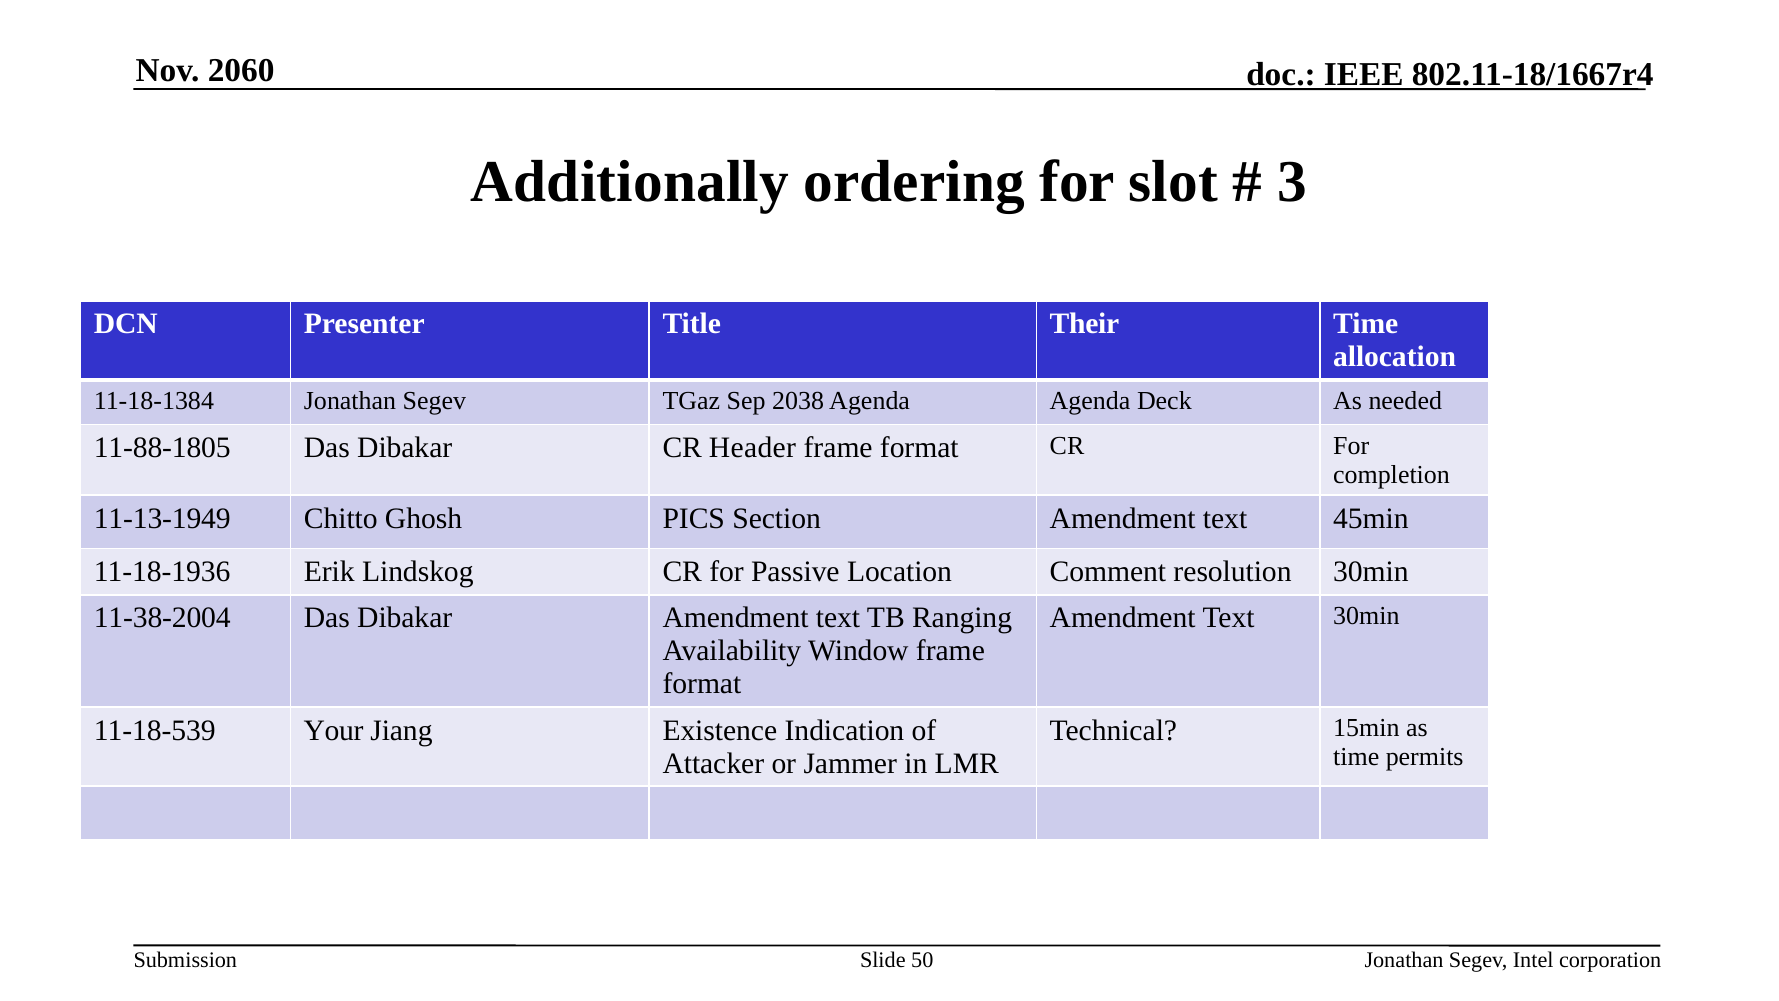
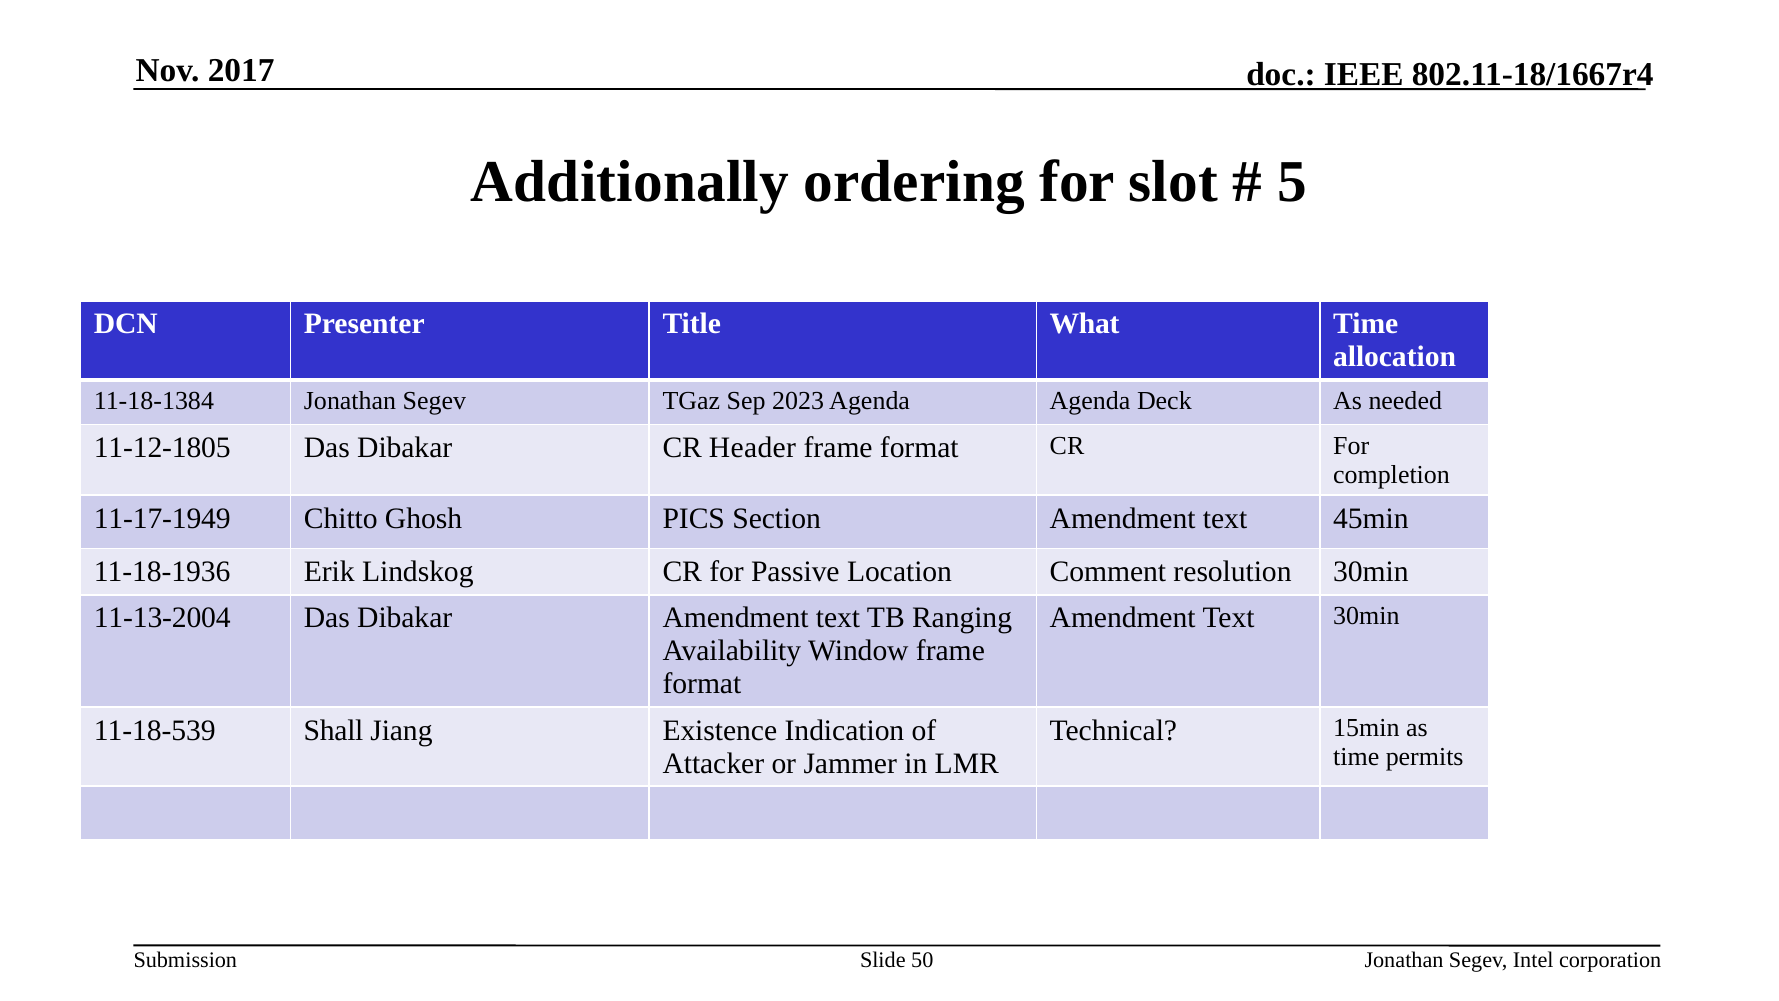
2060: 2060 -> 2017
3: 3 -> 5
Their: Their -> What
2038: 2038 -> 2023
11-88-1805: 11-88-1805 -> 11-12-1805
11-13-1949: 11-13-1949 -> 11-17-1949
11-38-2004: 11-38-2004 -> 11-13-2004
Your: Your -> Shall
